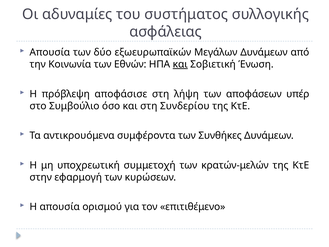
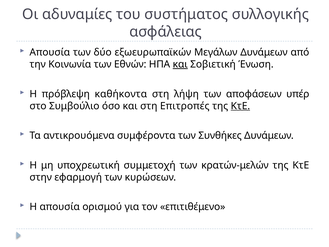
αποφάσισε: αποφάσισε -> καθήκοντα
Συνδερίου: Συνδερίου -> Επιτροπές
ΚτΕ at (240, 106) underline: none -> present
